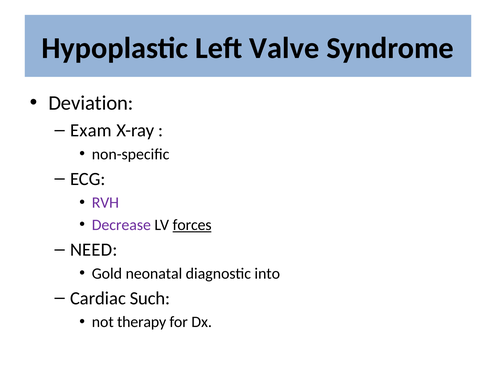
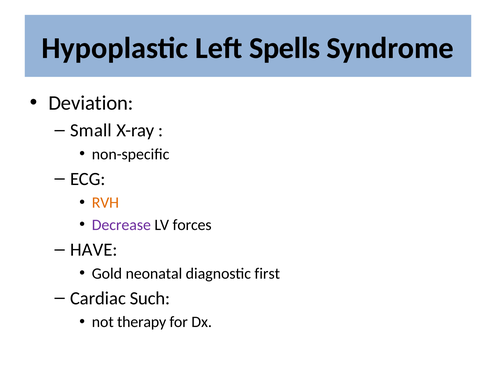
Valve: Valve -> Spells
Exam: Exam -> Small
RVH colour: purple -> orange
forces underline: present -> none
NEED: NEED -> HAVE
into: into -> first
